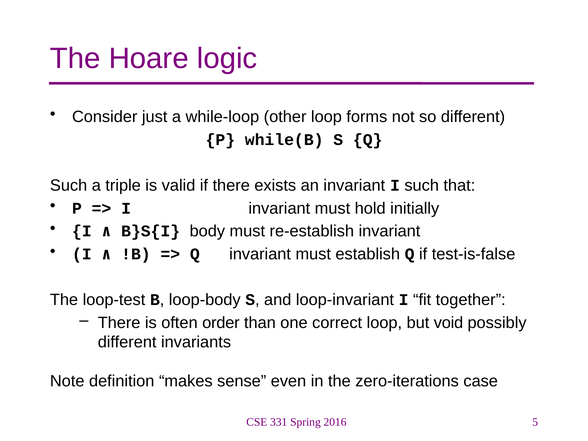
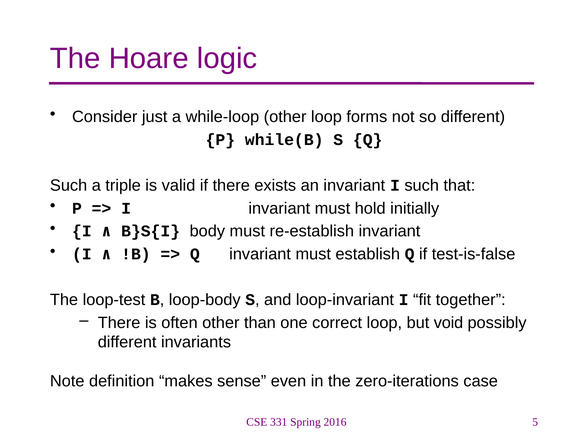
often order: order -> other
